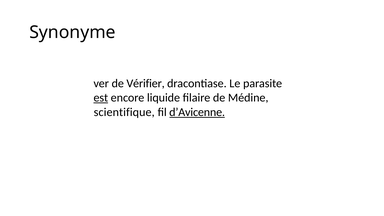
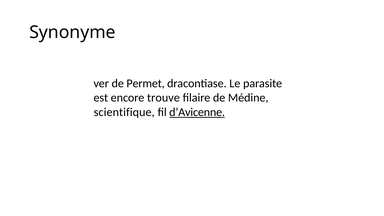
Vérifier: Vérifier -> Permet
est underline: present -> none
liquide: liquide -> trouve
